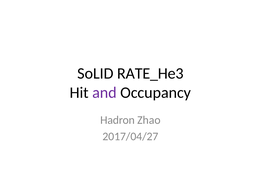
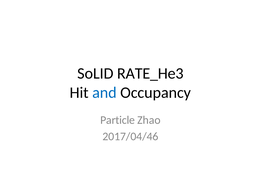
and colour: purple -> blue
Hadron: Hadron -> Particle
2017/04/27: 2017/04/27 -> 2017/04/46
